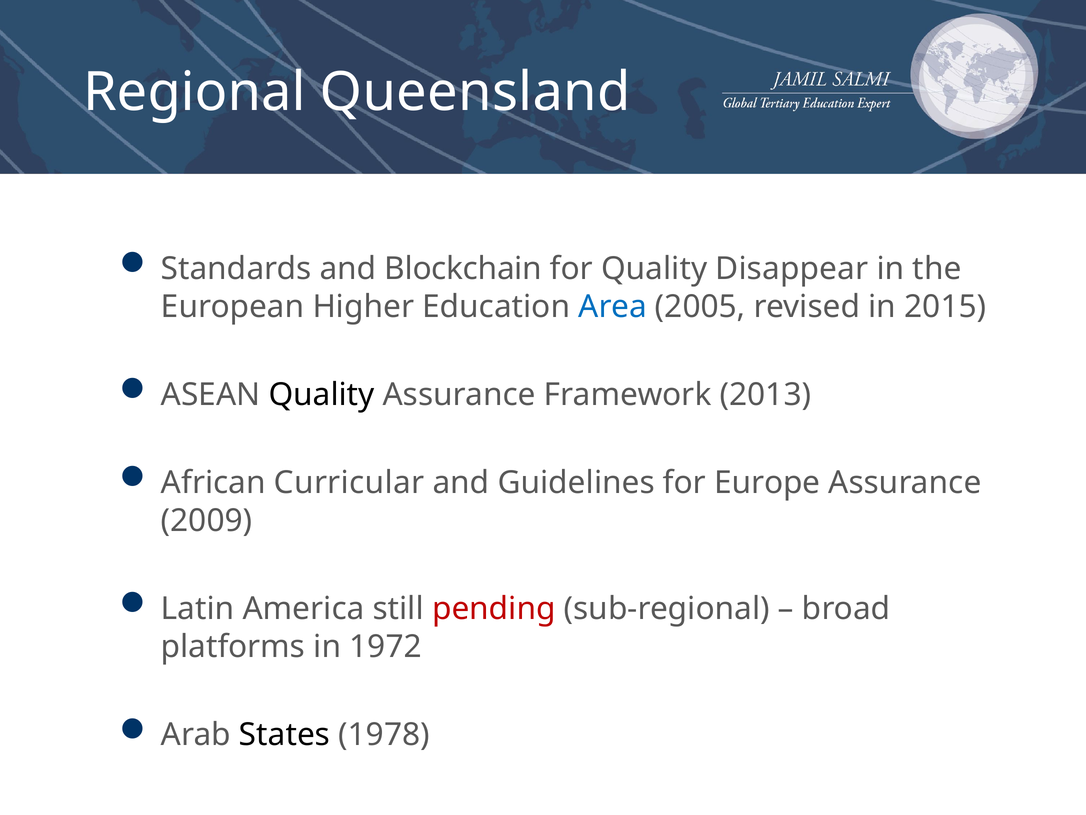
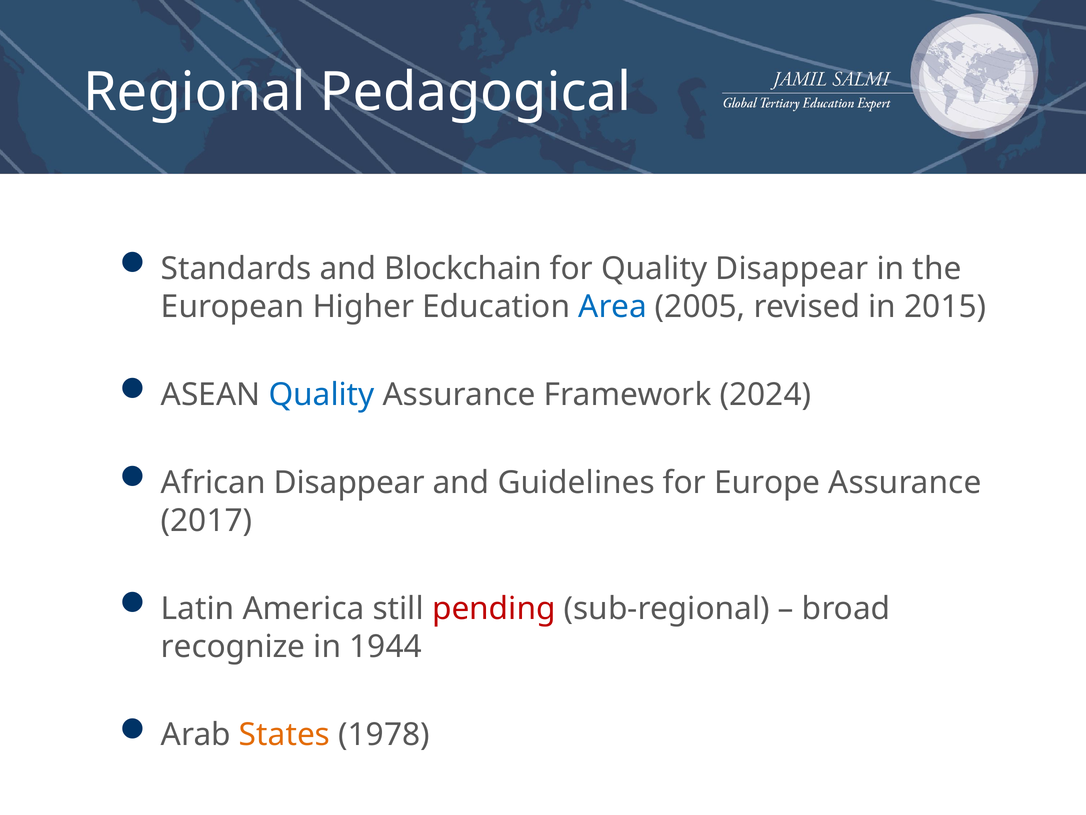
Queensland: Queensland -> Pedagogical
Quality at (322, 394) colour: black -> blue
2013: 2013 -> 2024
African Curricular: Curricular -> Disappear
2009: 2009 -> 2017
platforms: platforms -> recognize
1972: 1972 -> 1944
States colour: black -> orange
